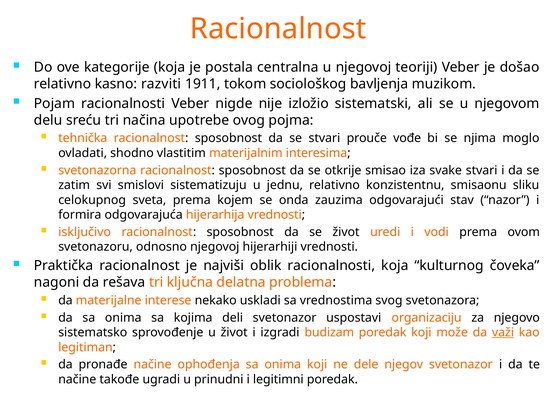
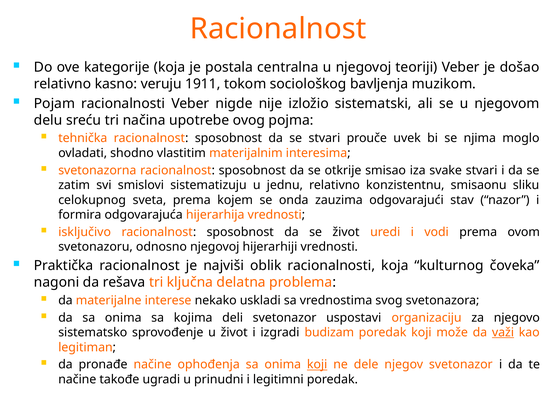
razviti: razviti -> veruju
vođe: vođe -> uvek
koji at (317, 364) underline: none -> present
